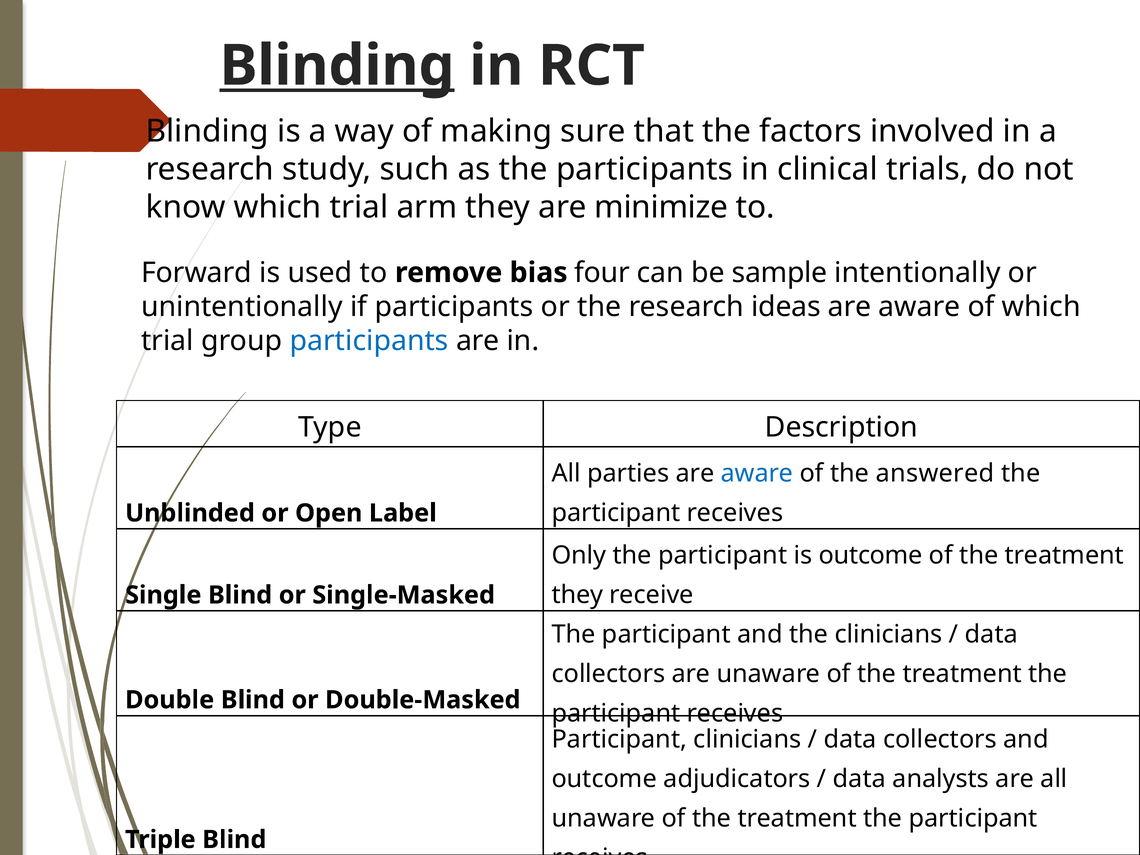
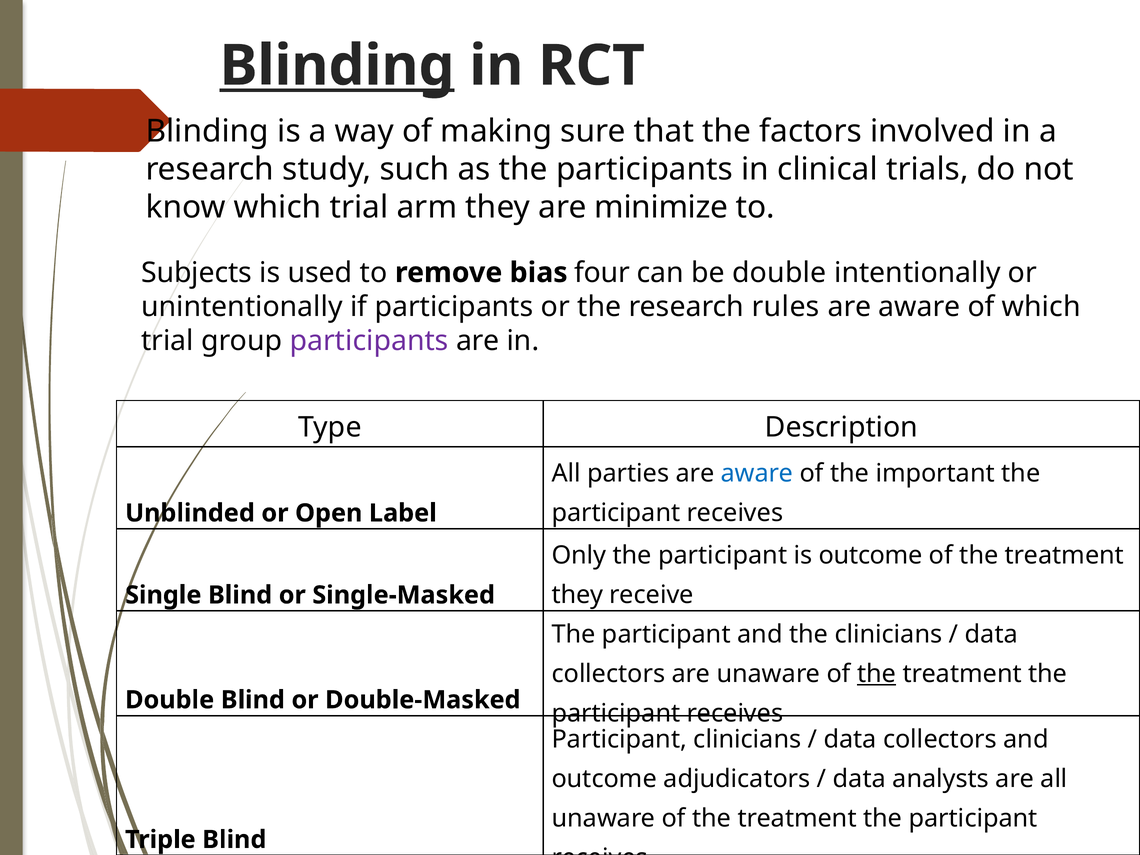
Forward: Forward -> Subjects
be sample: sample -> double
ideas: ideas -> rules
participants at (369, 341) colour: blue -> purple
answered: answered -> important
the at (877, 674) underline: none -> present
